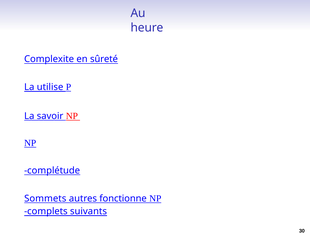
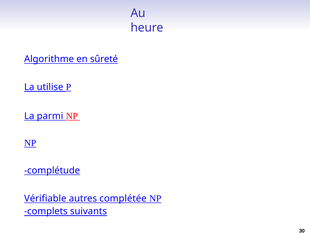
Complexite: Complexite -> Algorithme
savoir: savoir -> parmi
Sommets: Sommets -> Vérifiable
fonctionne: fonctionne -> complétée
